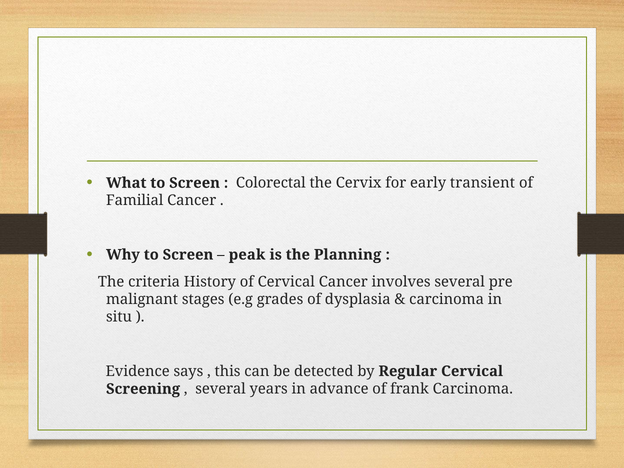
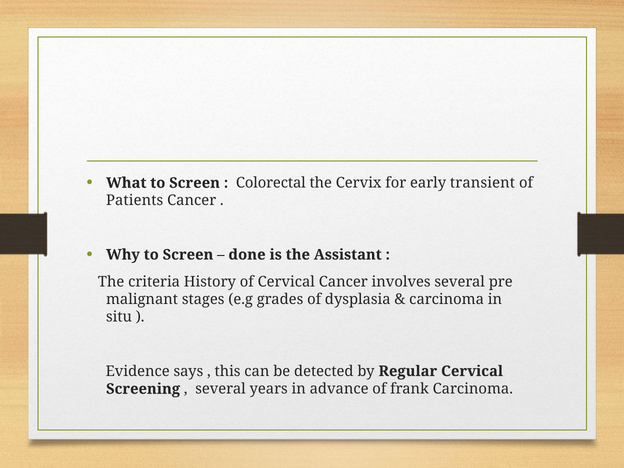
Familial: Familial -> Patients
peak: peak -> done
Planning: Planning -> Assistant
